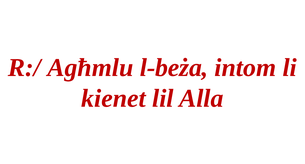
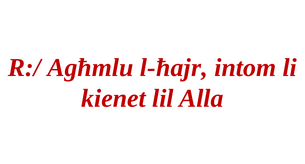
l-beża: l-beża -> l-ħajr
